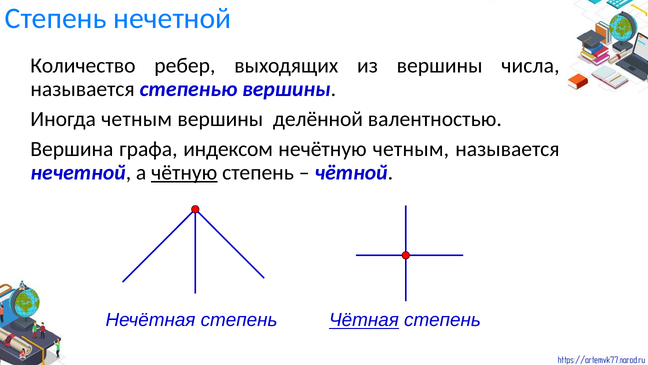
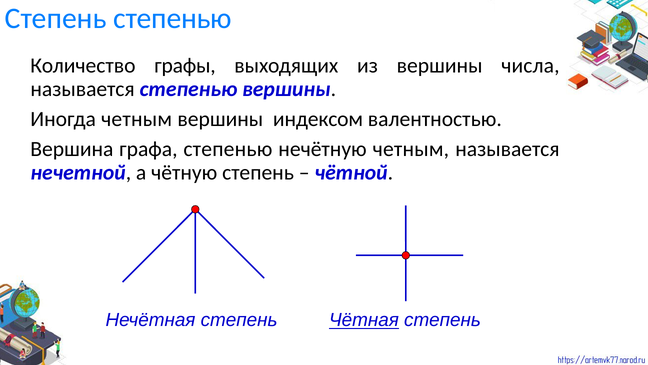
Степень нечетной: нечетной -> степенью
ребер: ребер -> графы
делённой: делённой -> индексом
графа индексом: индексом -> степенью
чётную underline: present -> none
